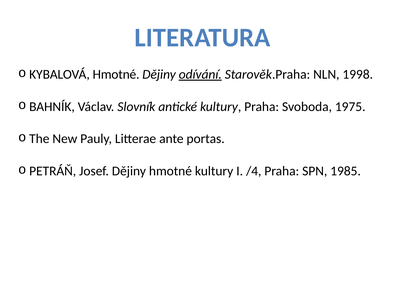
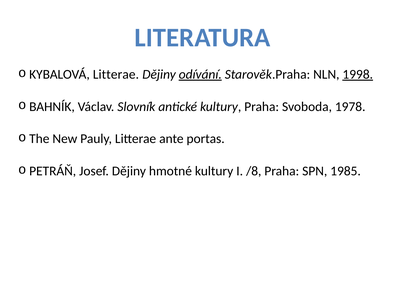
KYBALOVÁ Hmotné: Hmotné -> Litterae
1998 underline: none -> present
1975: 1975 -> 1978
/4: /4 -> /8
